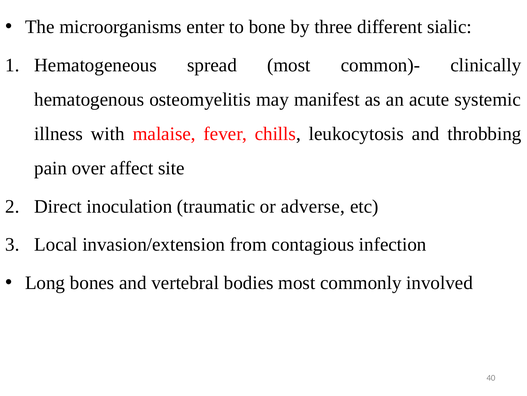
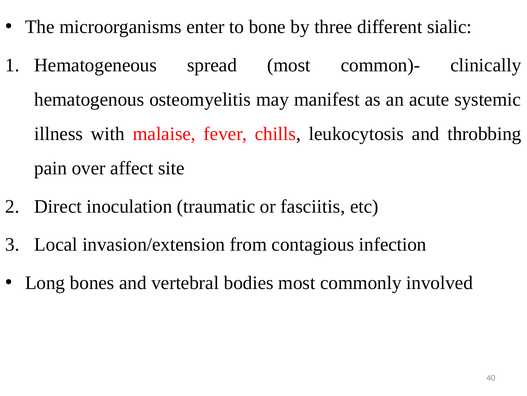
adverse: adverse -> fasciitis
